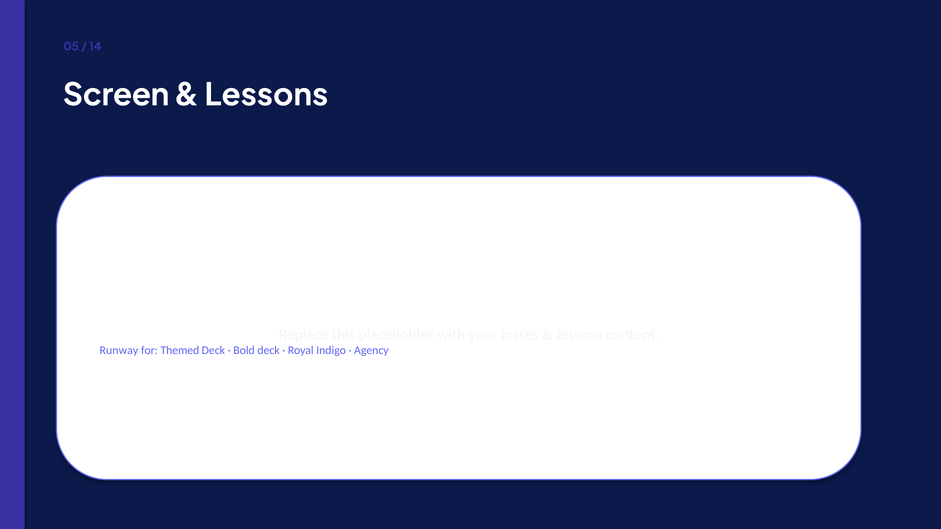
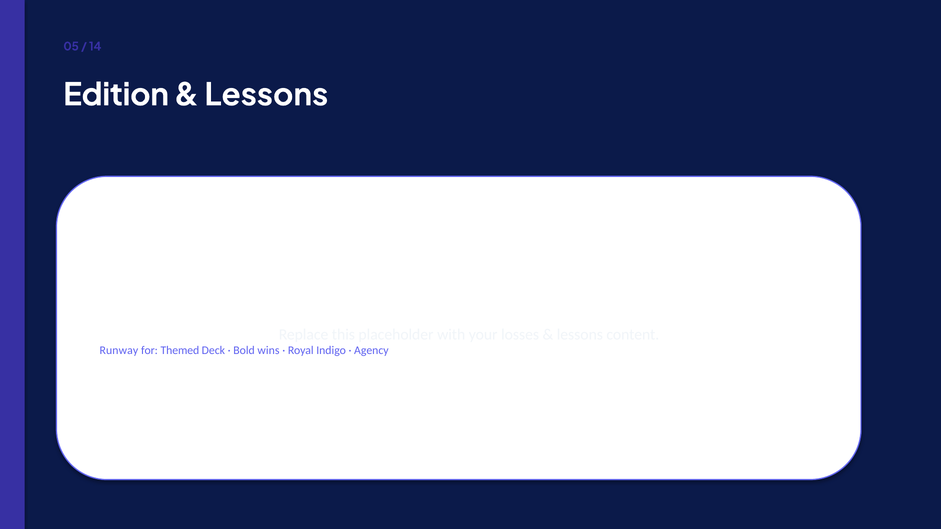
Screen: Screen -> Edition
Bold deck: deck -> wins
